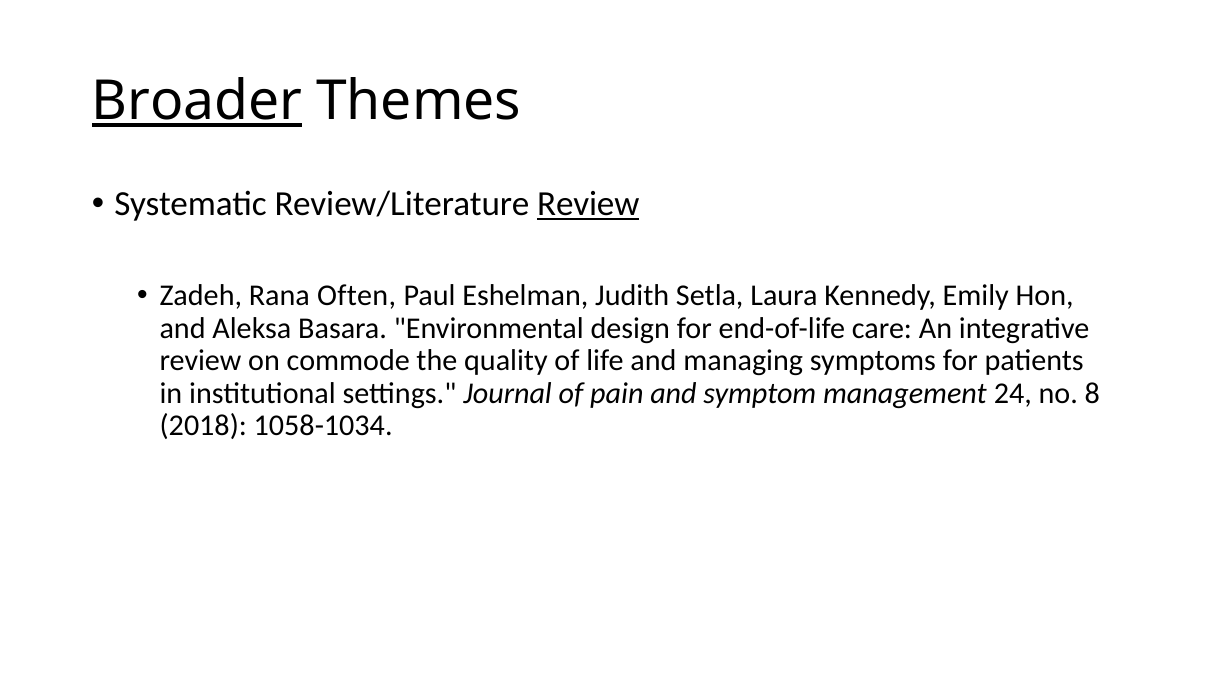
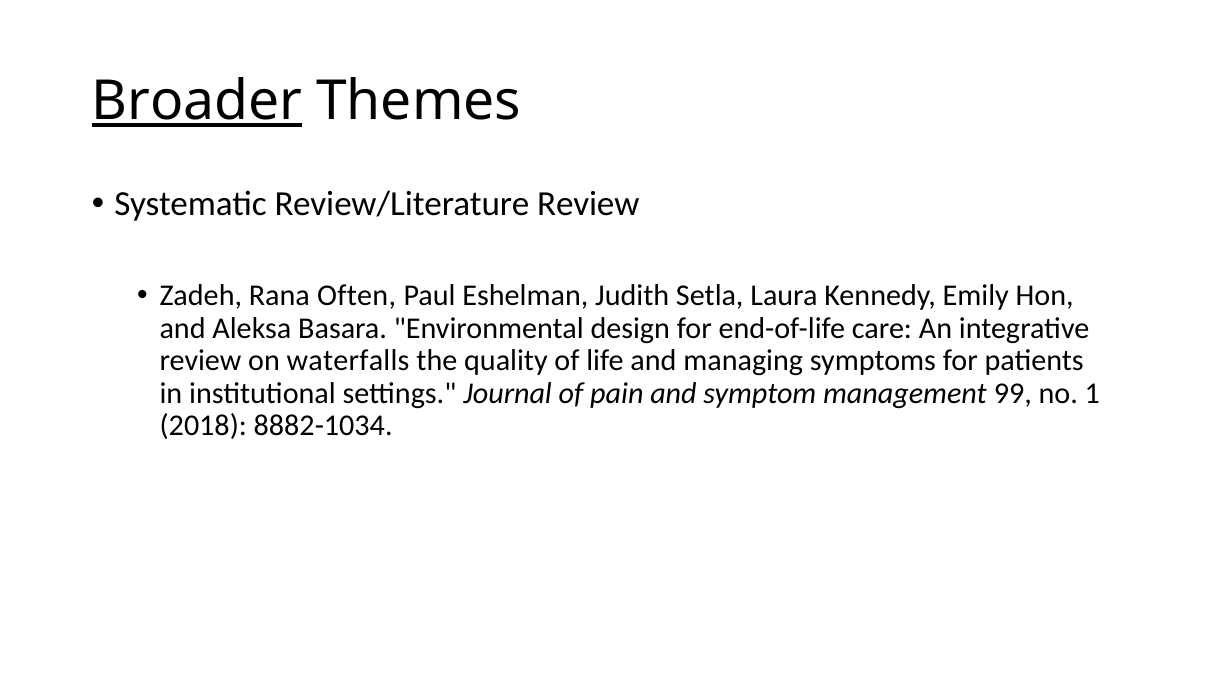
Review at (588, 204) underline: present -> none
commode: commode -> waterfalls
24: 24 -> 99
8: 8 -> 1
1058-1034: 1058-1034 -> 8882-1034
